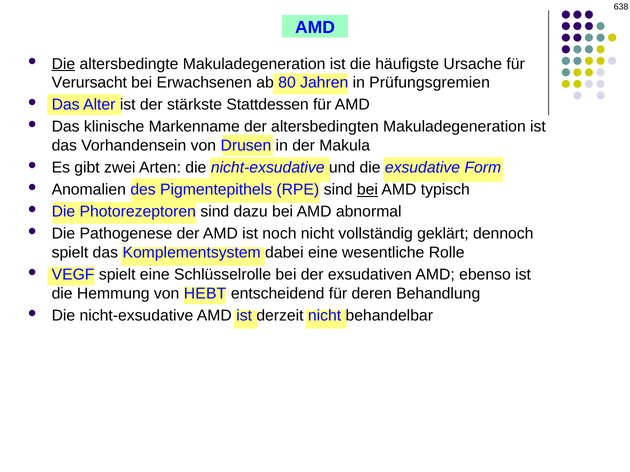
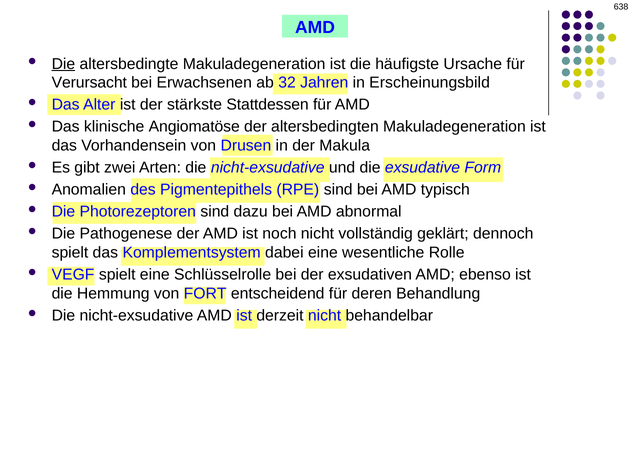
80: 80 -> 32
Prüfungsgremien: Prüfungsgremien -> Erscheinungsbild
Markenname: Markenname -> Angiomatöse
bei at (367, 190) underline: present -> none
HEBT: HEBT -> FORT
